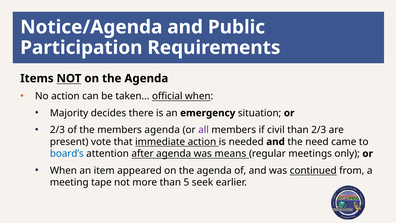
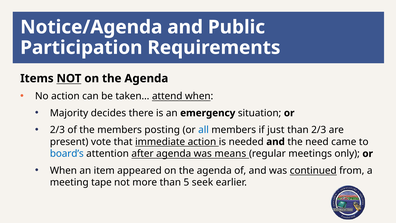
official: official -> attend
members agenda: agenda -> posting
all colour: purple -> blue
civil: civil -> just
